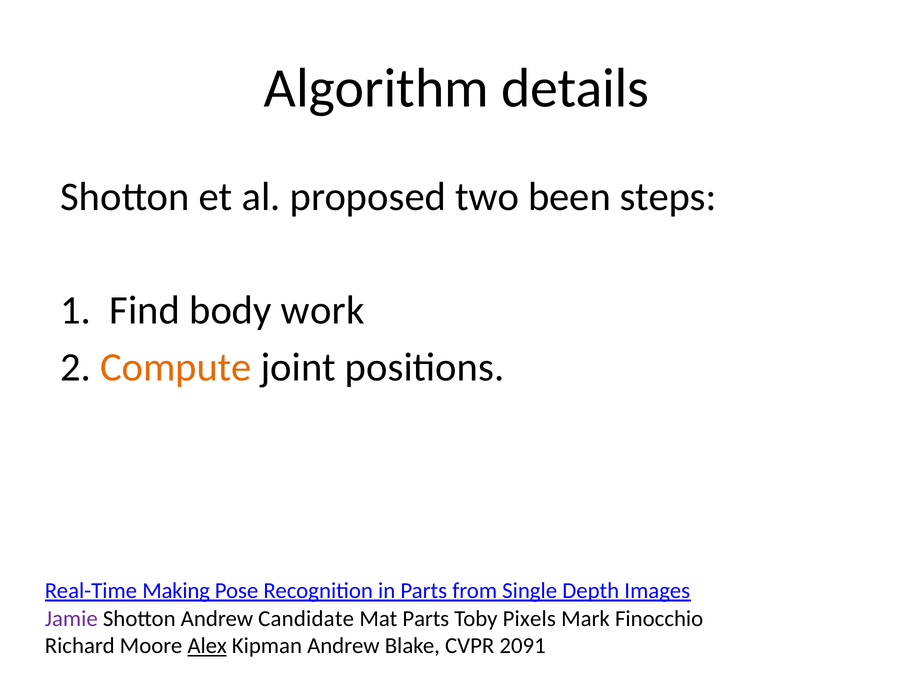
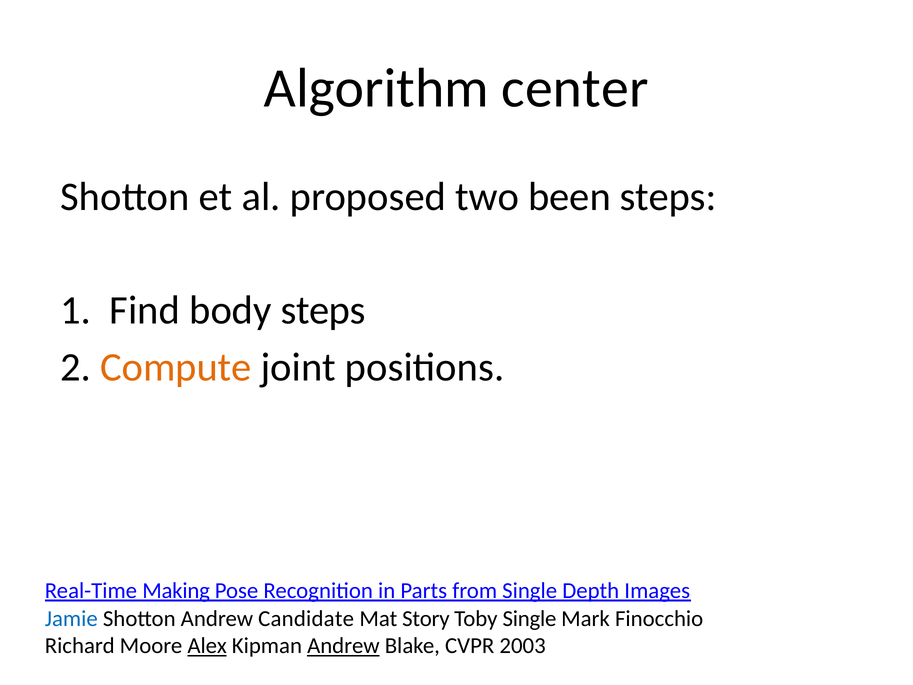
details: details -> center
body work: work -> steps
Jamie colour: purple -> blue
Mat Parts: Parts -> Story
Toby Pixels: Pixels -> Single
Andrew at (343, 646) underline: none -> present
2091: 2091 -> 2003
